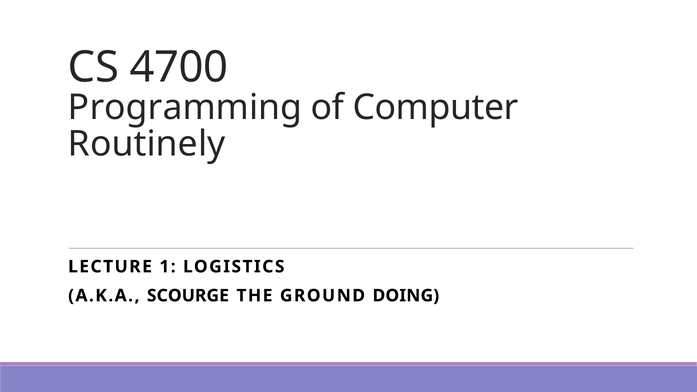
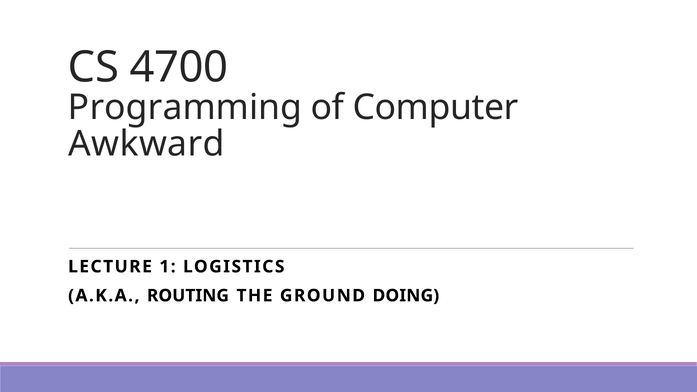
Routinely: Routinely -> Awkward
SCOURGE: SCOURGE -> ROUTING
